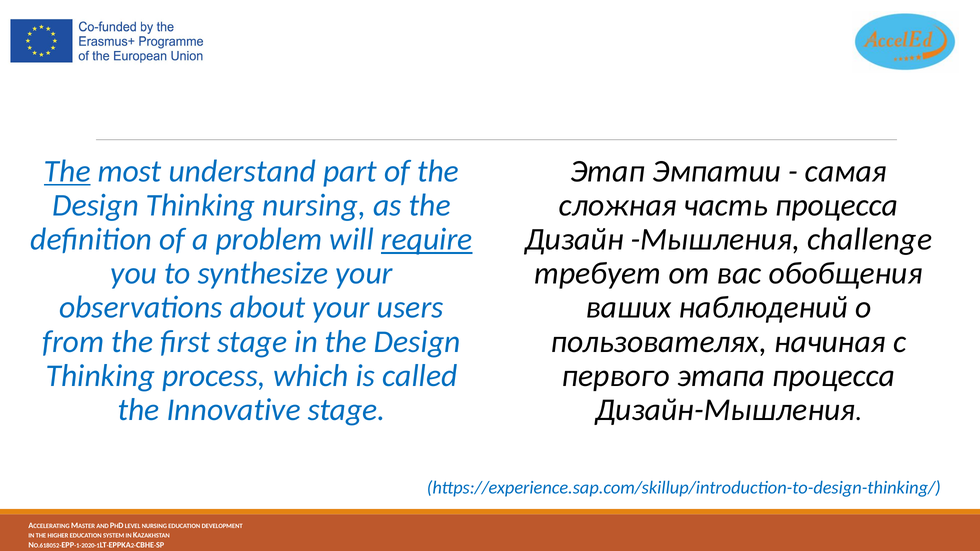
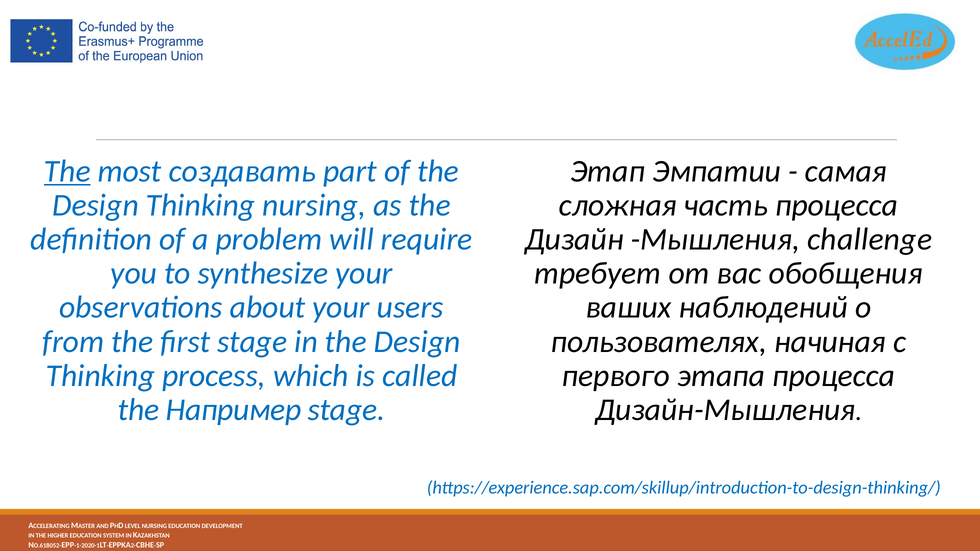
understand: understand -> создавать
require underline: present -> none
Innovative: Innovative -> Например
